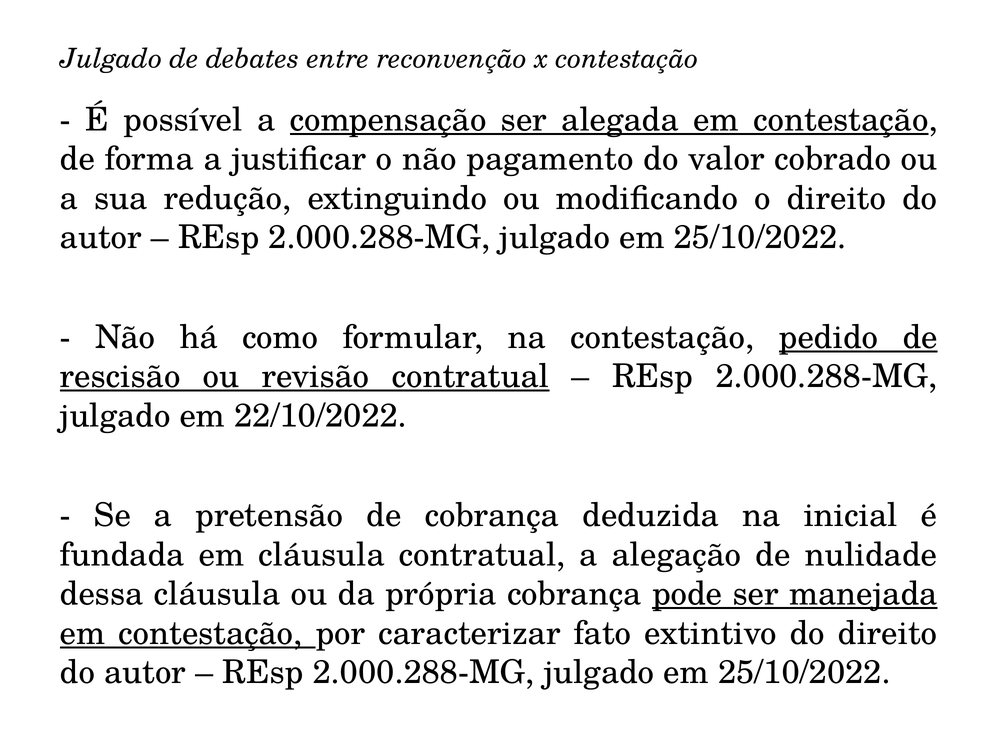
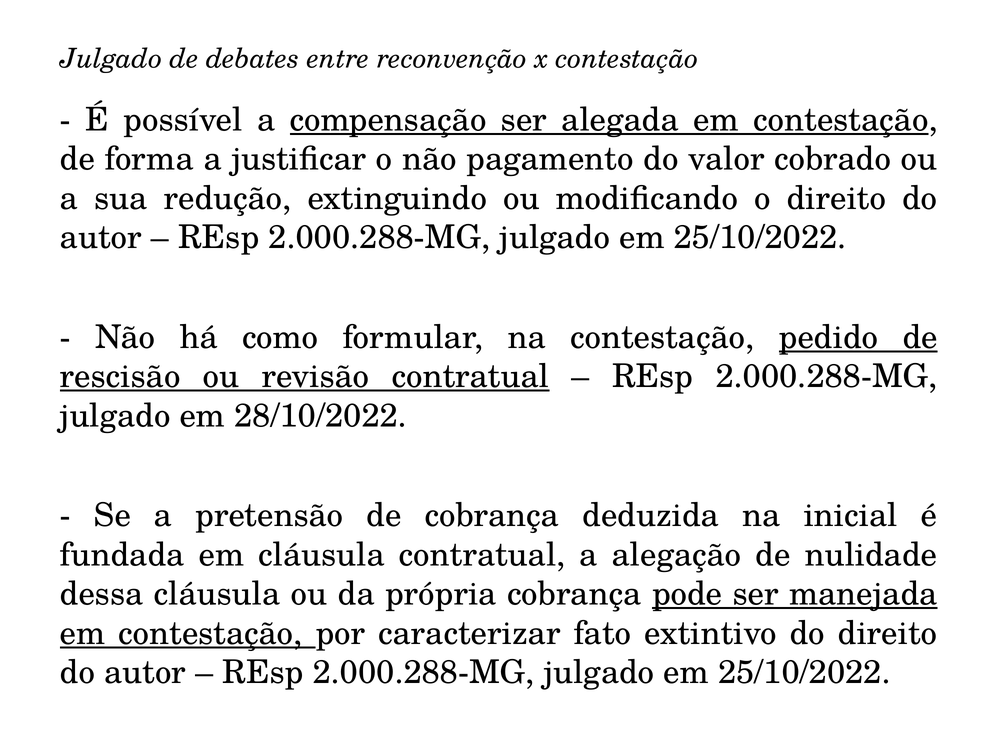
22/10/2022: 22/10/2022 -> 28/10/2022
